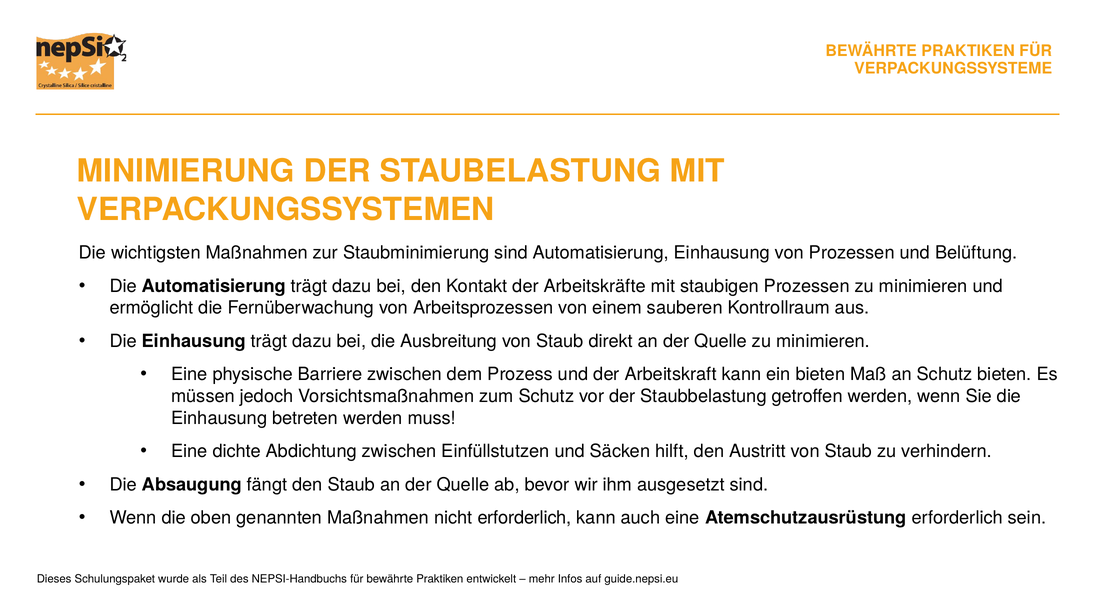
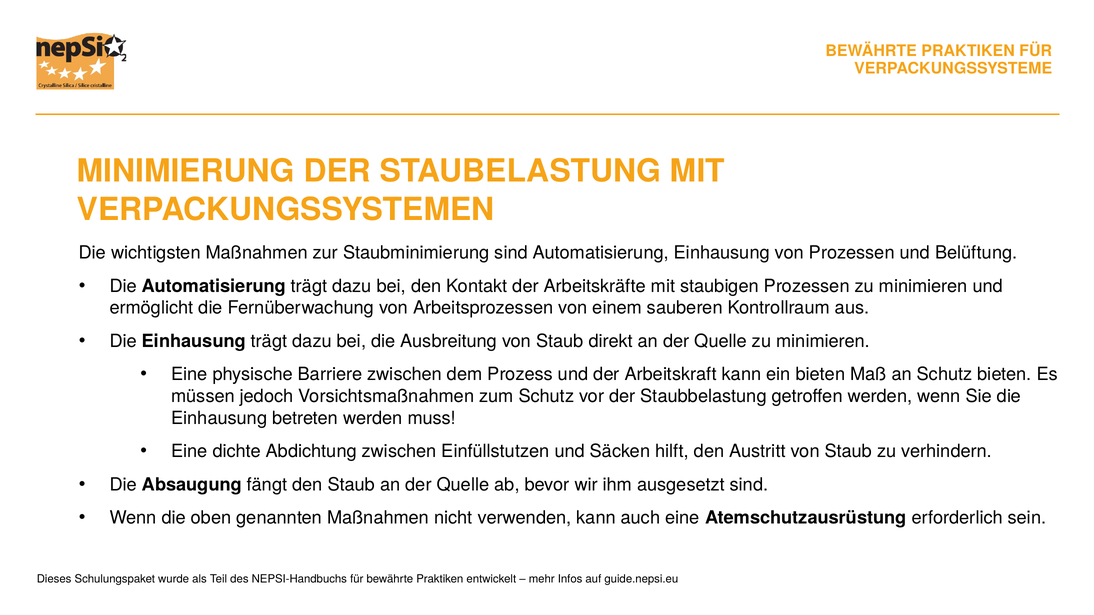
nicht erforderlich: erforderlich -> verwenden
